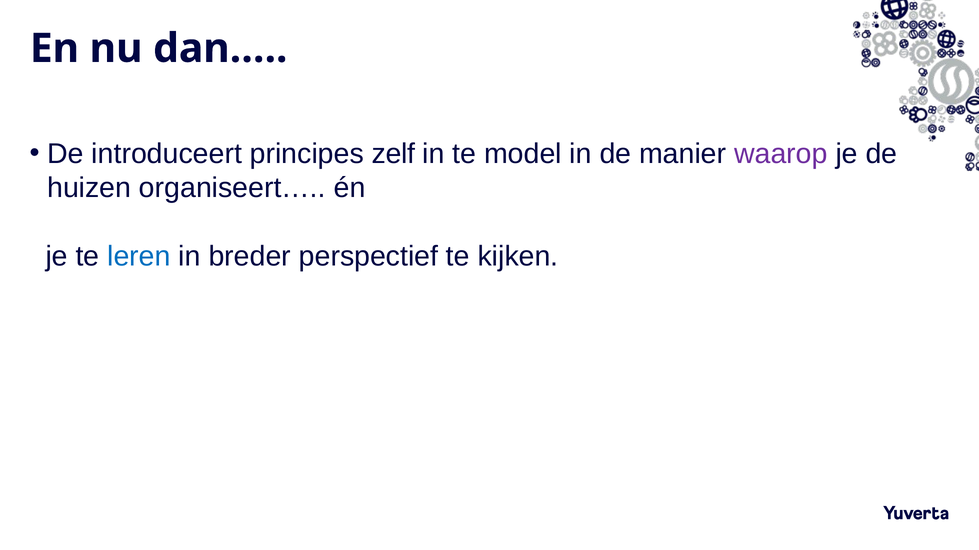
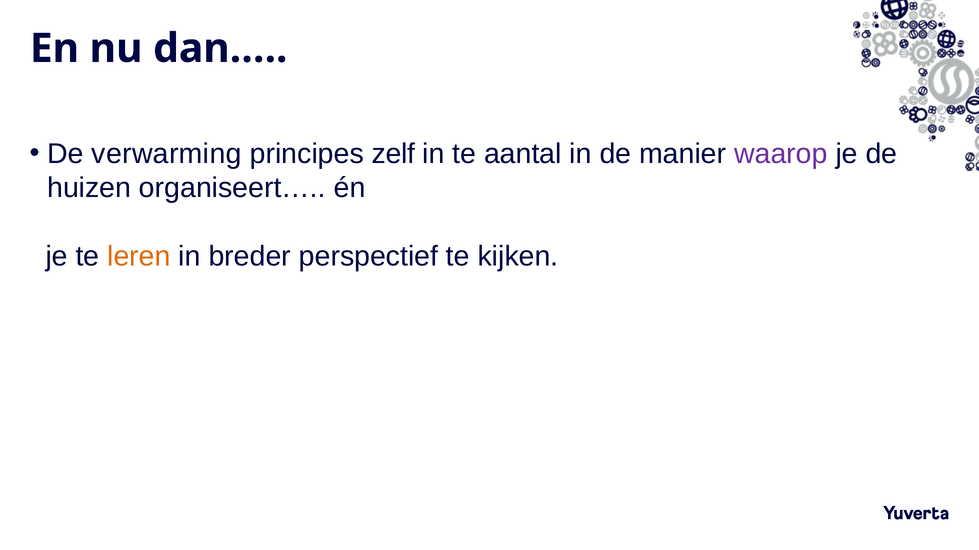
introduceert: introduceert -> verwarming
model: model -> aantal
leren colour: blue -> orange
